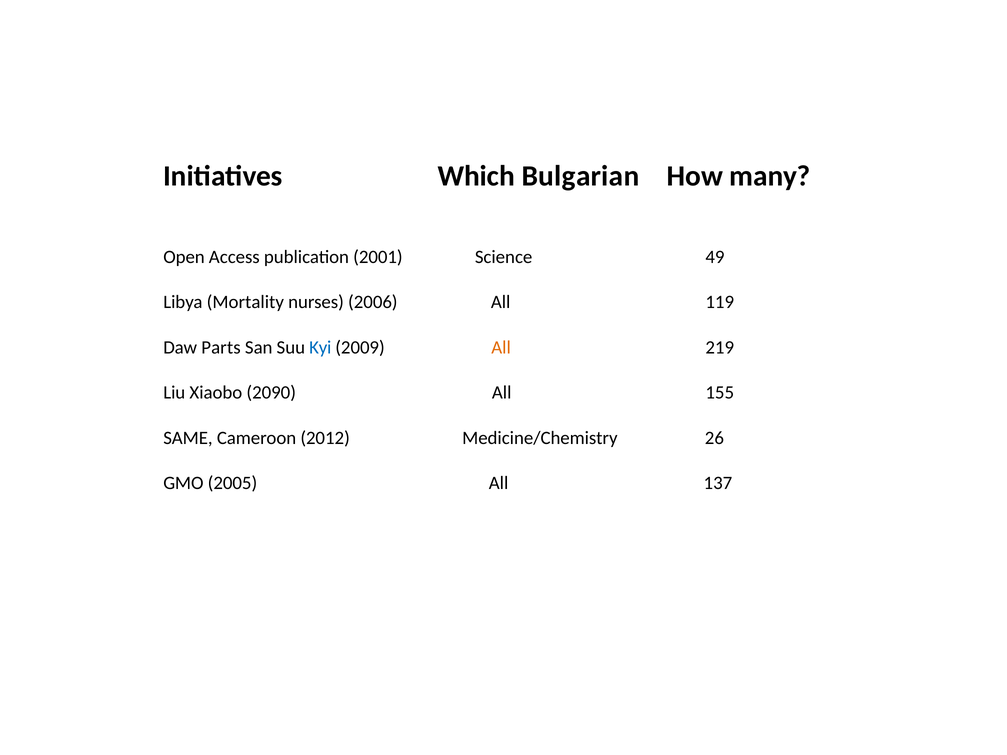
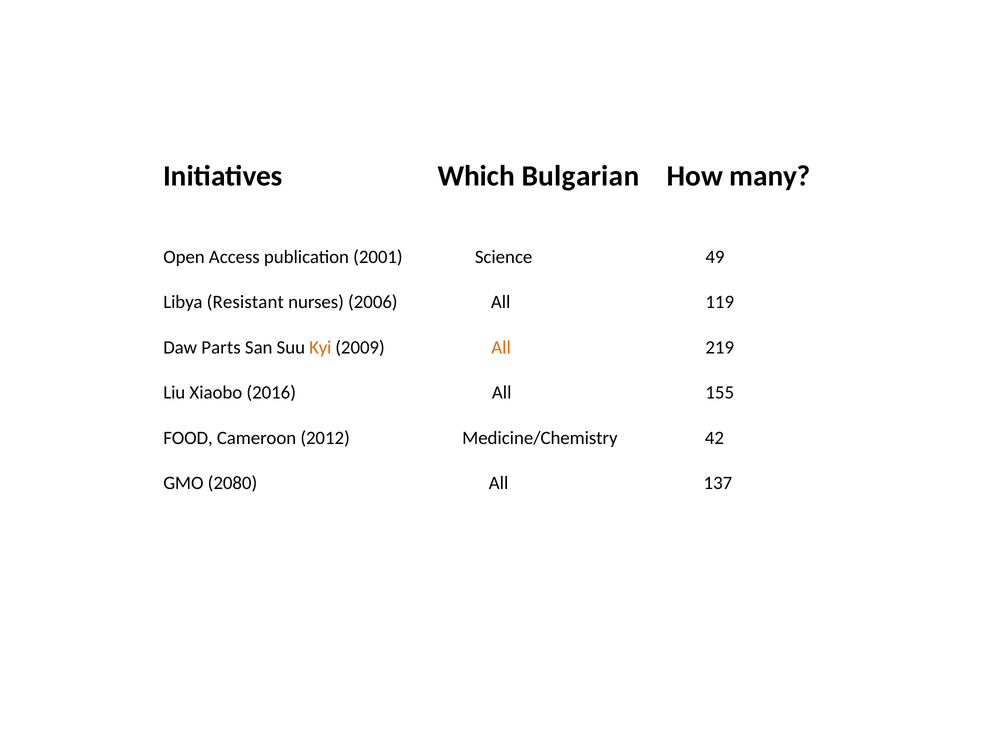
Mortality: Mortality -> Resistant
Kyi colour: blue -> orange
2090: 2090 -> 2016
SAME: SAME -> FOOD
26: 26 -> 42
2005: 2005 -> 2080
